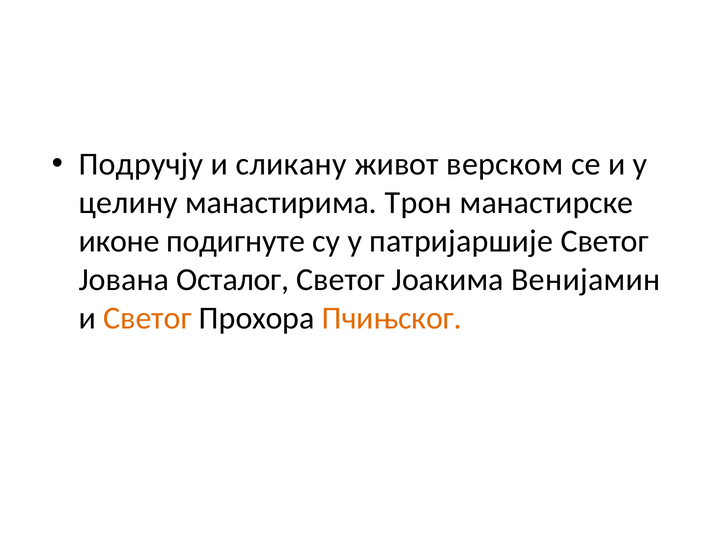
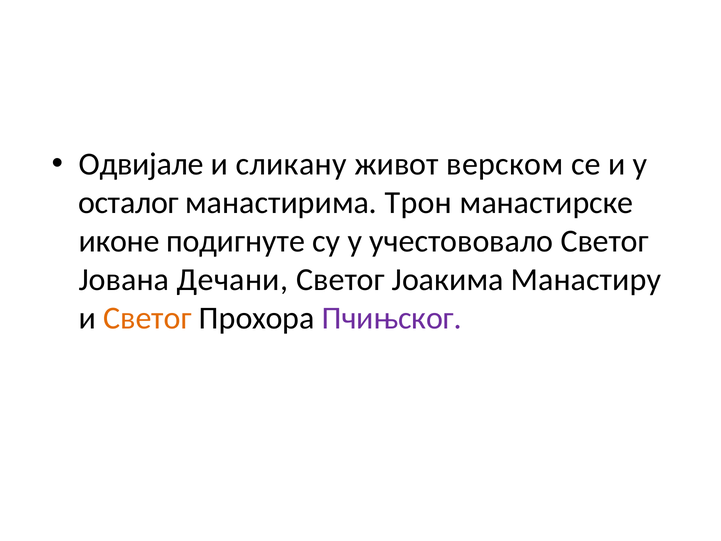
Подручју: Подручју -> Одвијале
целину: целину -> осталог
патријаршије: патријаршије -> учестововало
Осталог: Осталог -> Дечани
Венијамин: Венијамин -> Манастиру
Пчињског colour: orange -> purple
